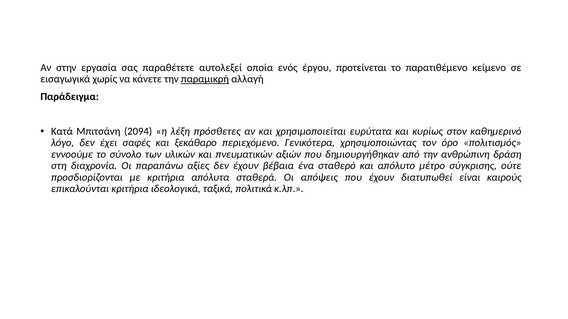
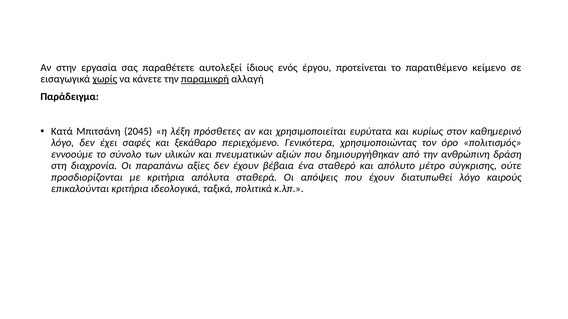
οποία: οποία -> ίδιους
χωρίς underline: none -> present
2094: 2094 -> 2045
διατυπωθεί είναι: είναι -> λόγο
